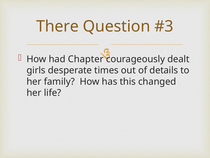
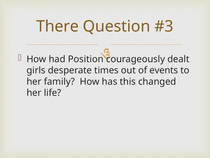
Chapter: Chapter -> Position
details: details -> events
